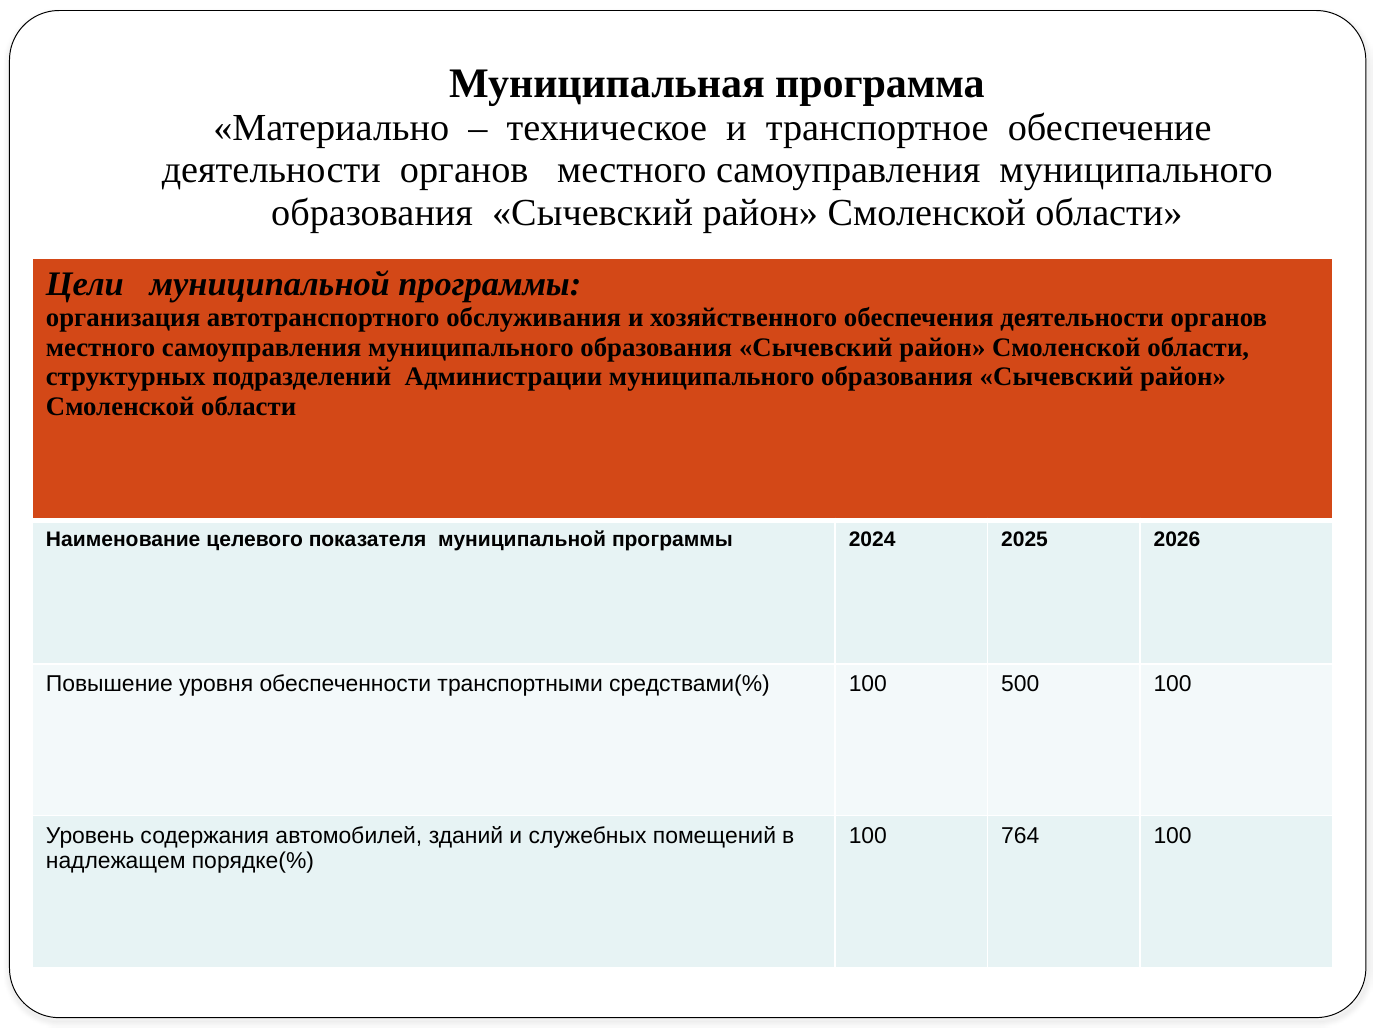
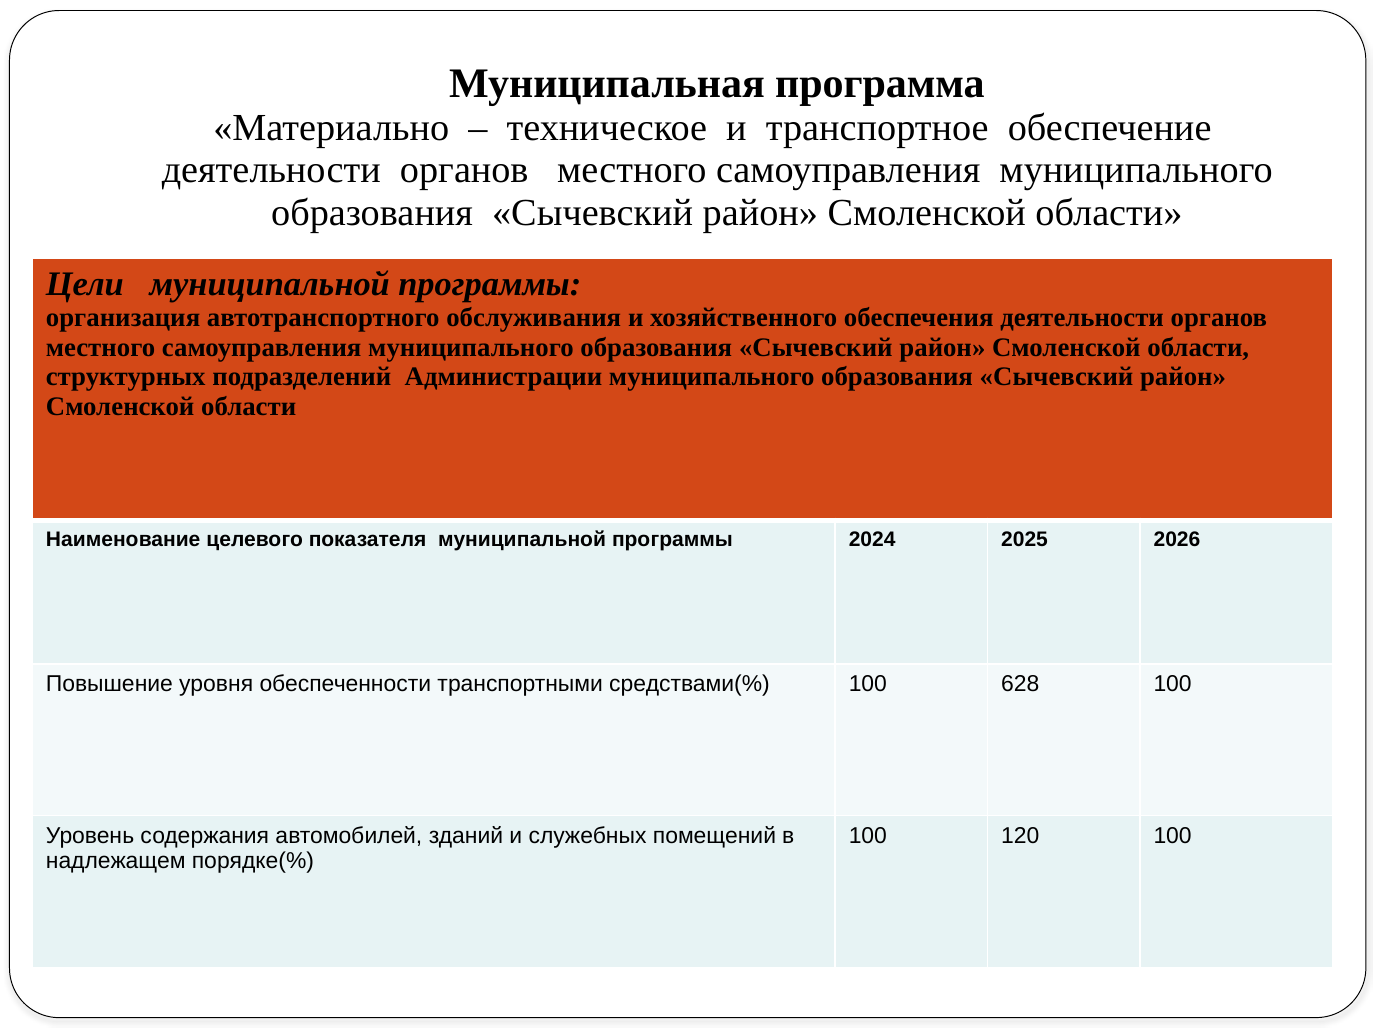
500: 500 -> 628
764: 764 -> 120
